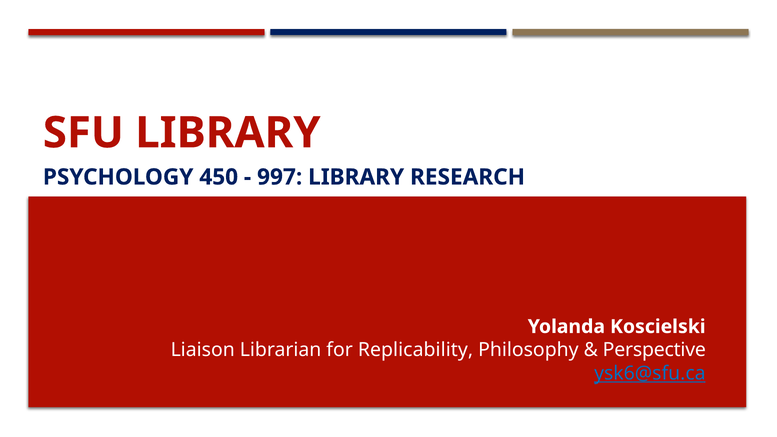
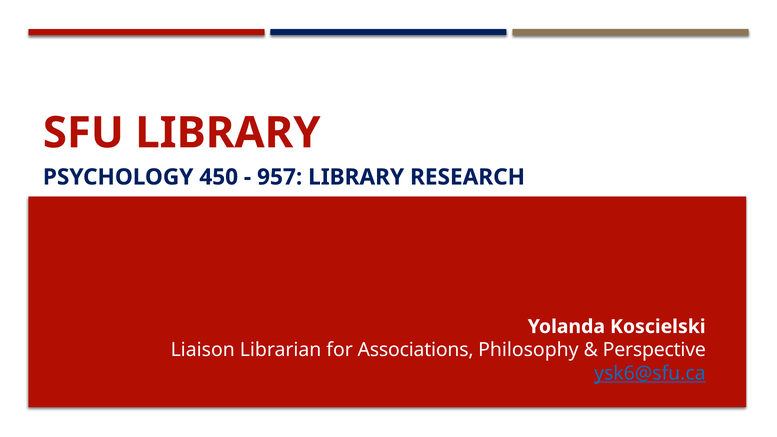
997: 997 -> 957
Replicability: Replicability -> Associations
